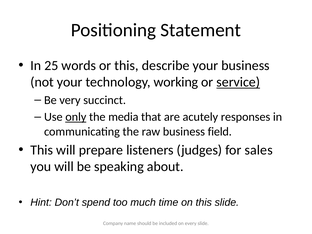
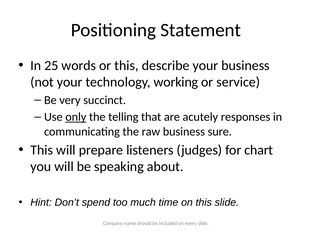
service underline: present -> none
media: media -> telling
field: field -> sure
sales: sales -> chart
